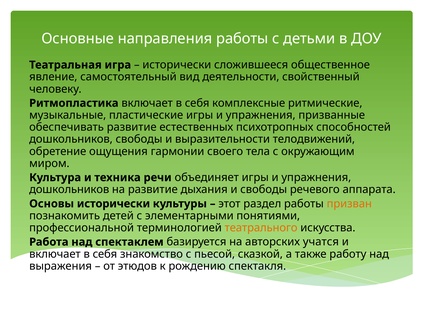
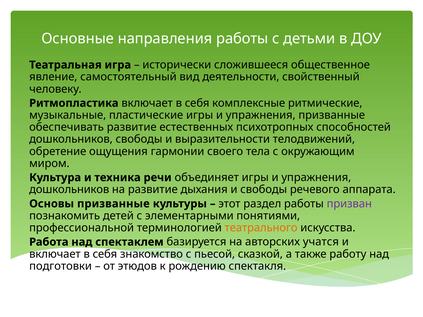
Основы исторически: исторически -> призванные
призван colour: orange -> purple
выражения: выражения -> подготовки
